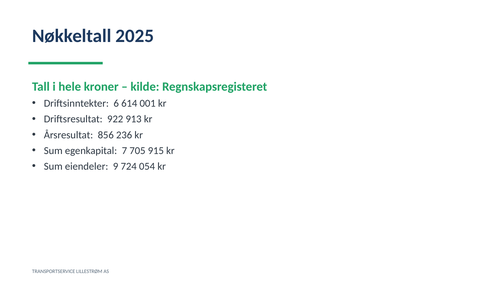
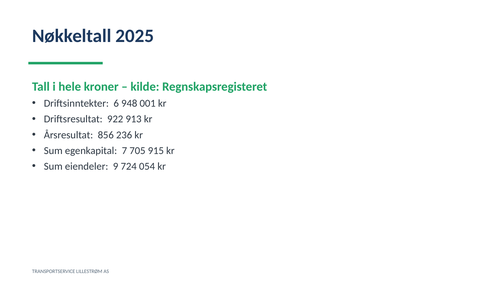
614: 614 -> 948
